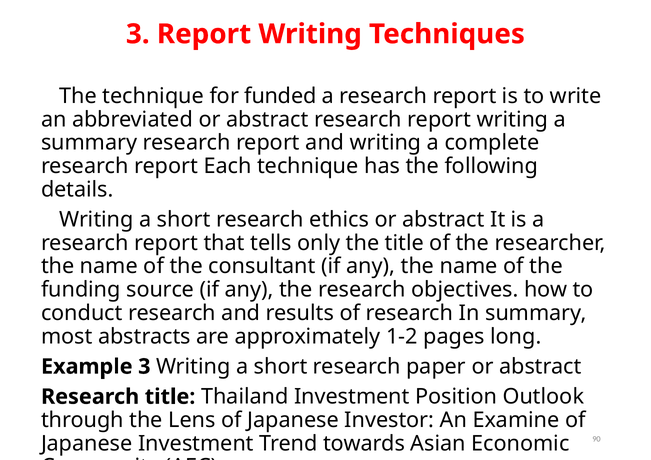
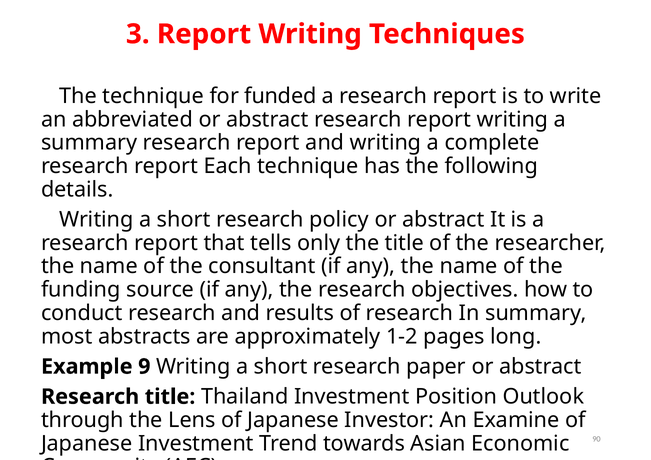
ethics: ethics -> policy
Example 3: 3 -> 9
